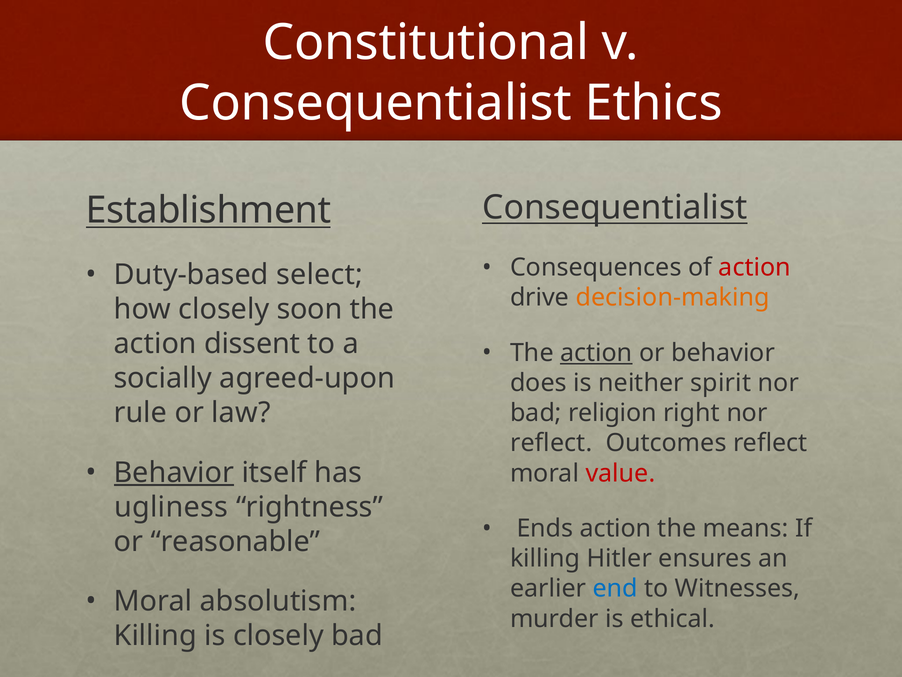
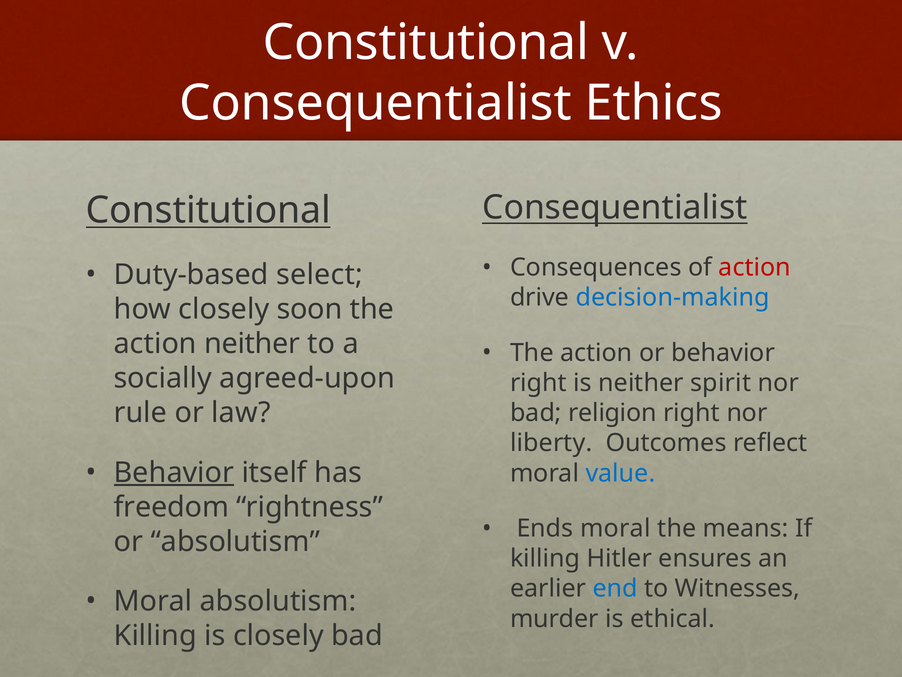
Establishment at (208, 210): Establishment -> Constitutional
decision-making colour: orange -> blue
action dissent: dissent -> neither
action at (596, 353) underline: present -> none
does at (538, 383): does -> right
reflect at (551, 443): reflect -> liberty
value colour: red -> blue
ugliness: ugliness -> freedom
Ends action: action -> moral
or reasonable: reasonable -> absolutism
